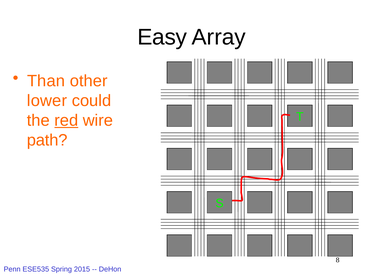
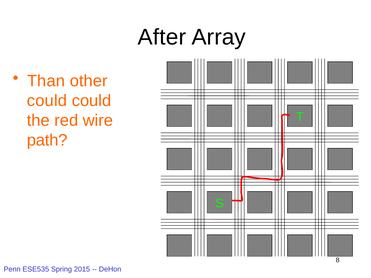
Easy: Easy -> After
lower at (47, 101): lower -> could
red underline: present -> none
